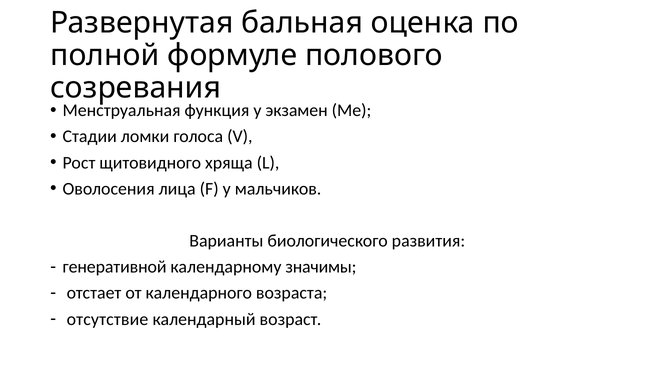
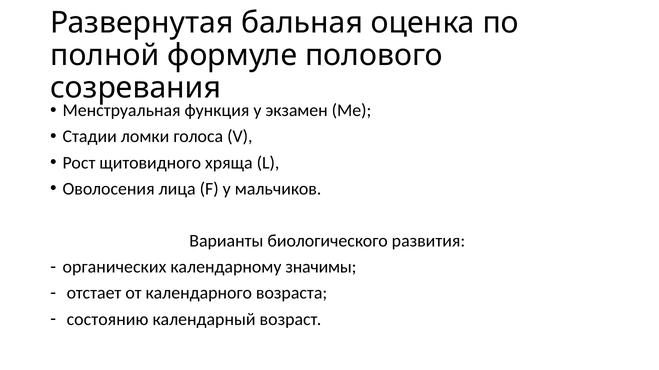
генеративной: генеративной -> органических
отсутствие: отсутствие -> состоянию
